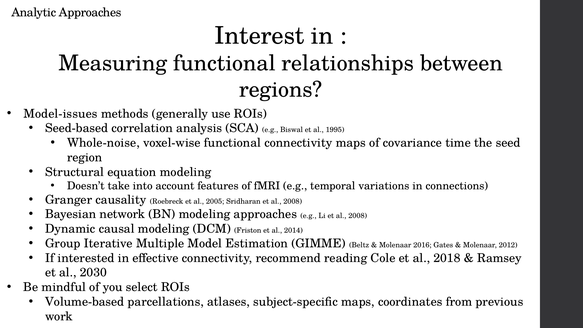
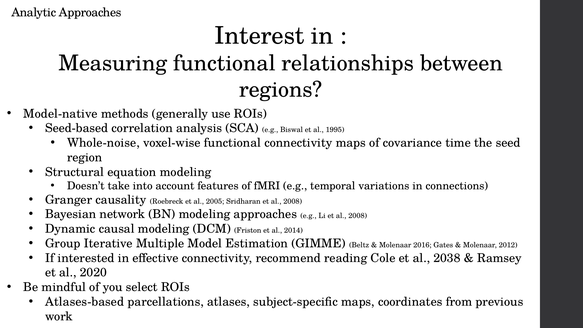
Model-issues: Model-issues -> Model-native
2018: 2018 -> 2038
2030: 2030 -> 2020
Volume-based: Volume-based -> Atlases-based
